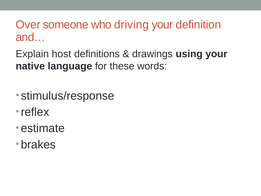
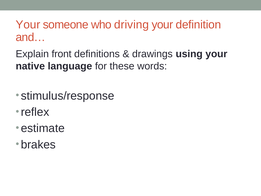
Over at (28, 25): Over -> Your
host: host -> front
